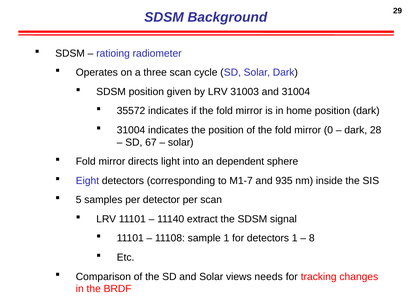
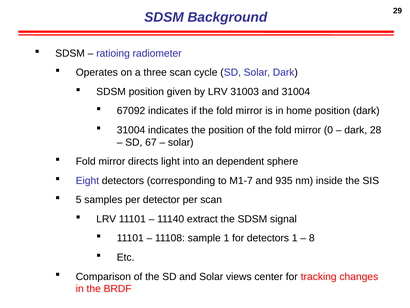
35572: 35572 -> 67092
needs: needs -> center
